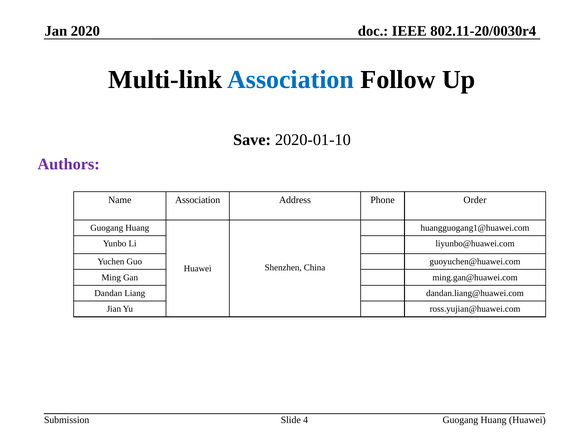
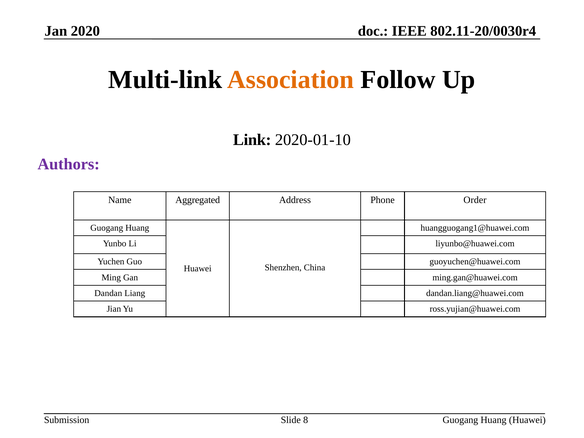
Association at (291, 80) colour: blue -> orange
Save: Save -> Link
Name Association: Association -> Aggregated
4: 4 -> 8
